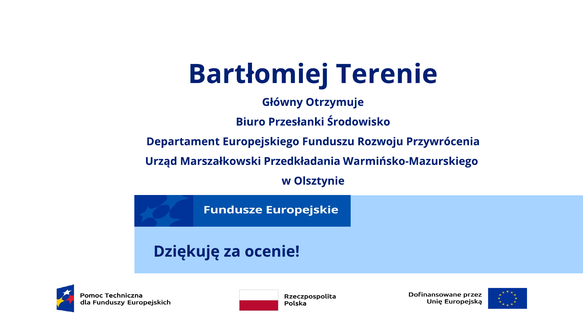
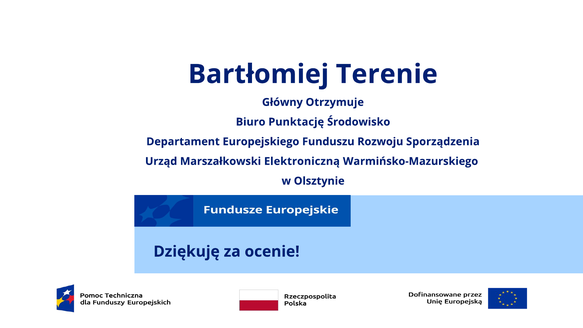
Przesłanki: Przesłanki -> Punktację
Przywrócenia: Przywrócenia -> Sporządzenia
Przedkładania: Przedkładania -> Elektroniczną
